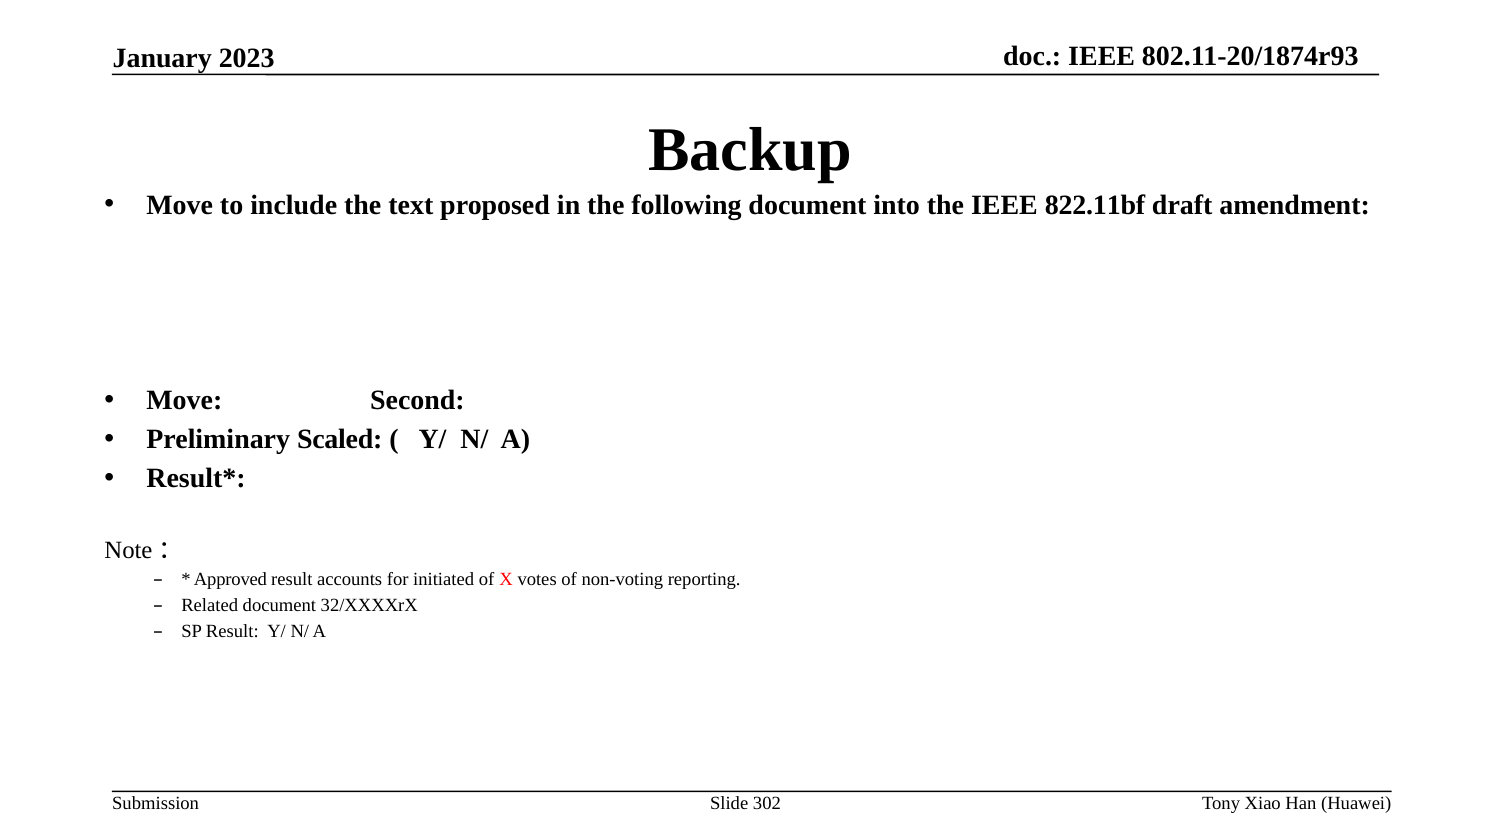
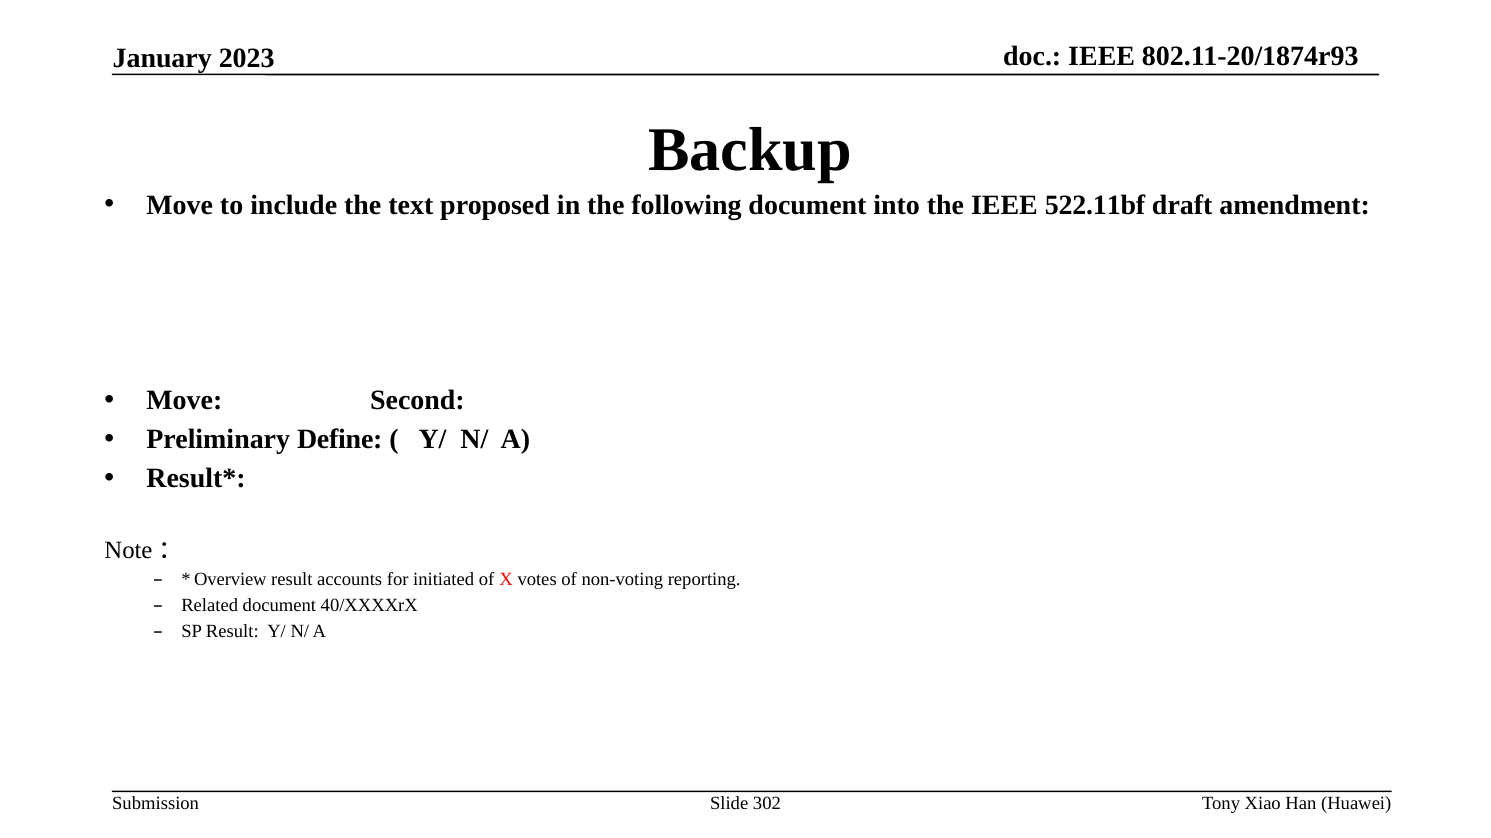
822.11bf: 822.11bf -> 522.11bf
Scaled: Scaled -> Define
Approved: Approved -> Overview
32/XXXXrX: 32/XXXXrX -> 40/XXXXrX
